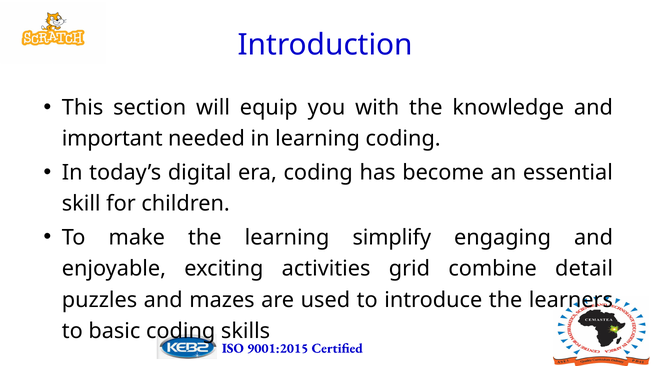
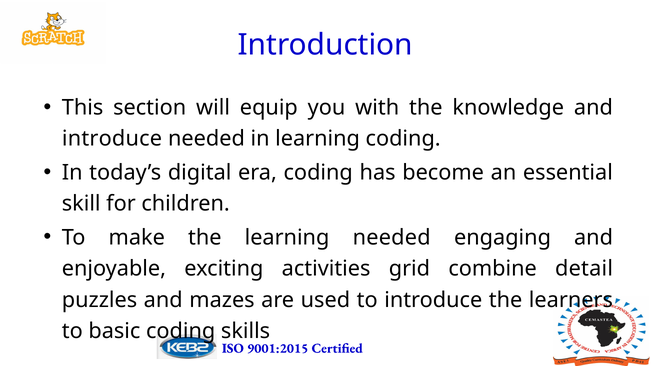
important at (112, 139): important -> introduce
learning simplify: simplify -> needed
